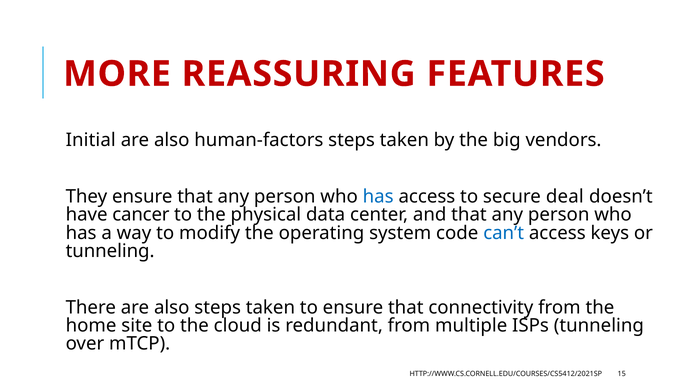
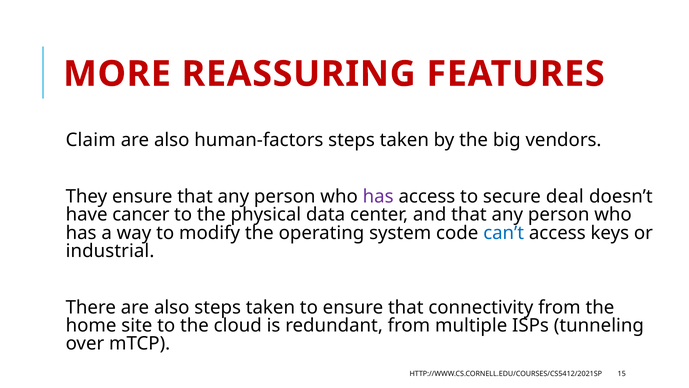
Initial: Initial -> Claim
has at (378, 196) colour: blue -> purple
tunneling at (110, 251): tunneling -> industrial
